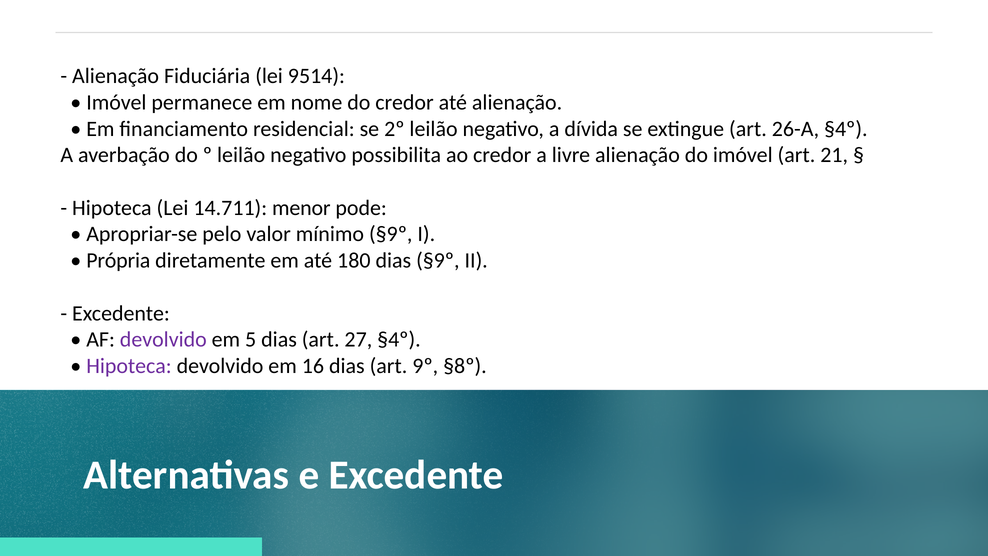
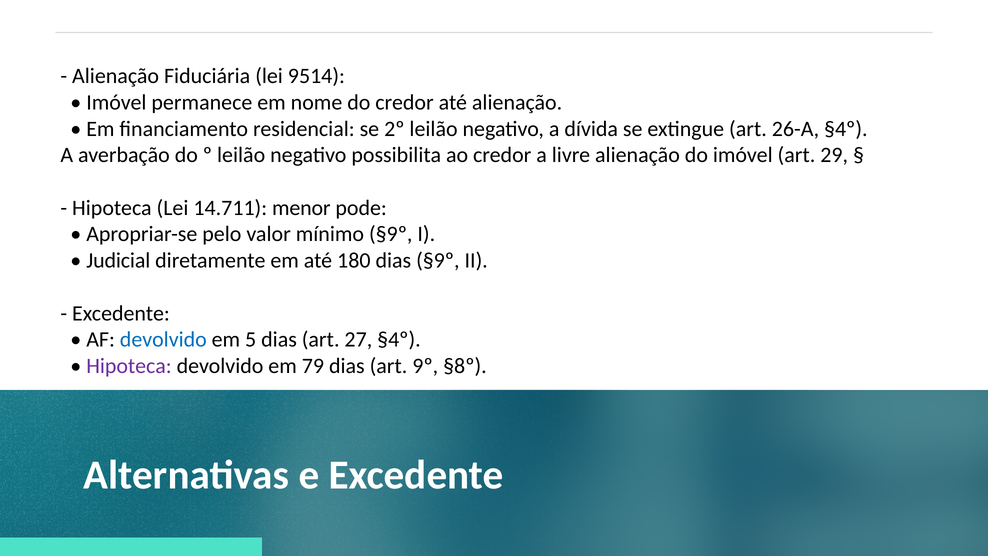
21: 21 -> 29
Própria: Própria -> Judicial
devolvido at (163, 340) colour: purple -> blue
16: 16 -> 79
